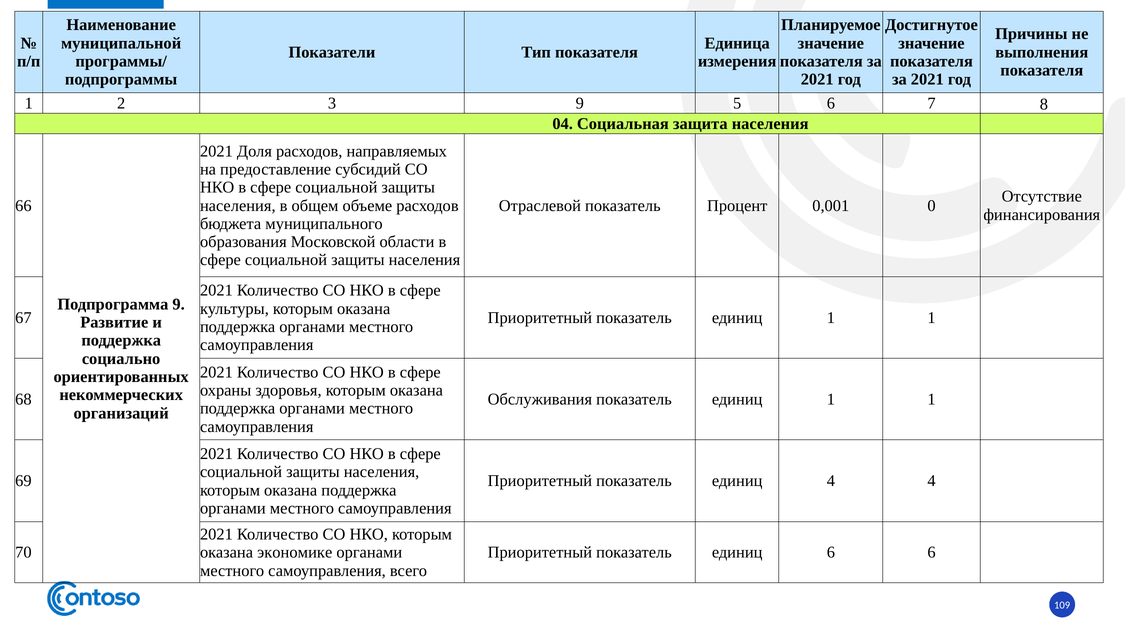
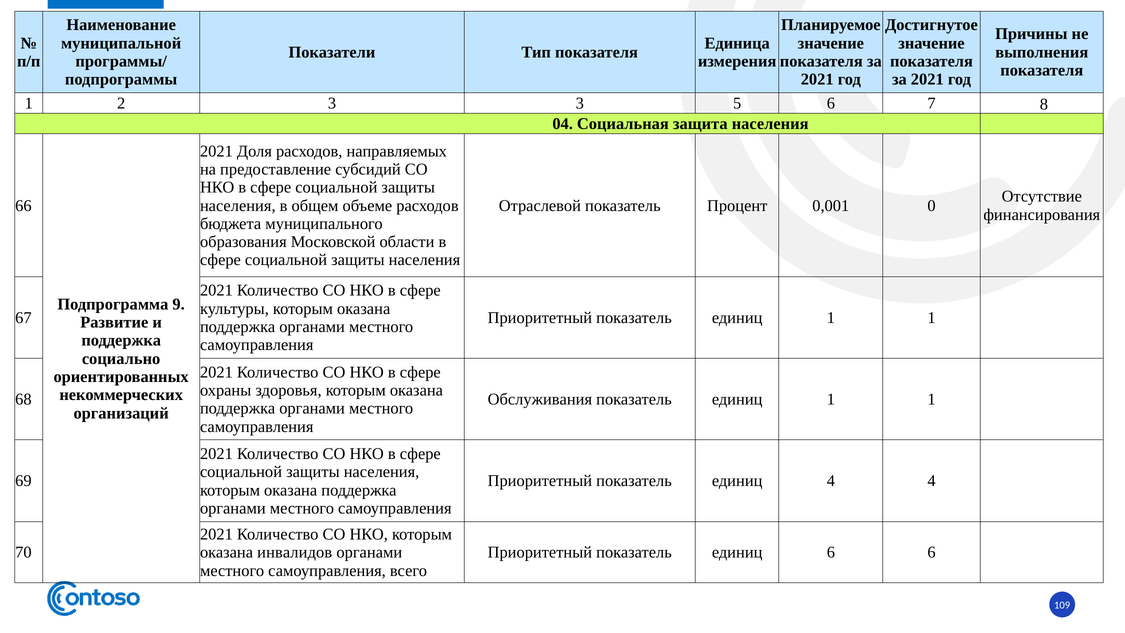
3 9: 9 -> 3
экономике: экономике -> инвалидов
